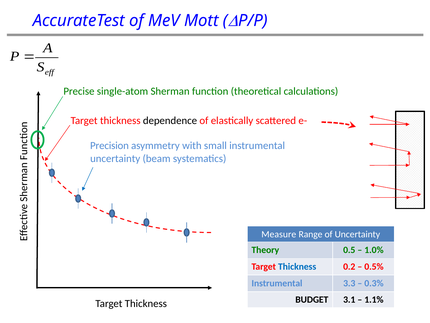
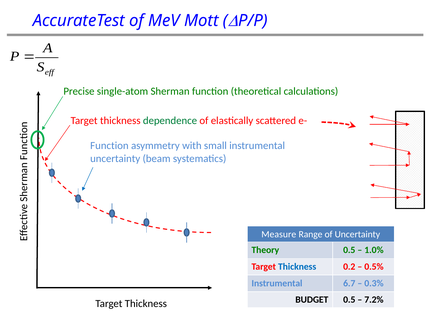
dependence colour: black -> green
Precision at (109, 145): Precision -> Function
3.3: 3.3 -> 6.7
BUDGET 3.1: 3.1 -> 0.5
1.1%: 1.1% -> 7.2%
